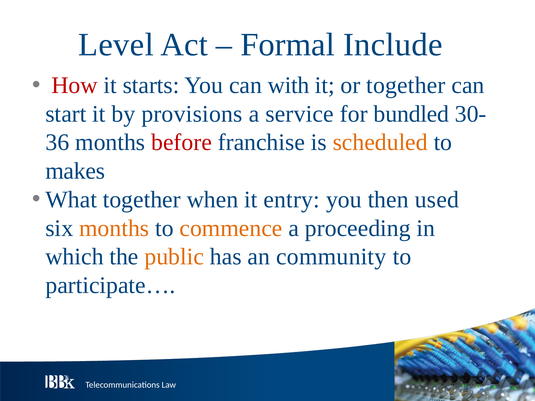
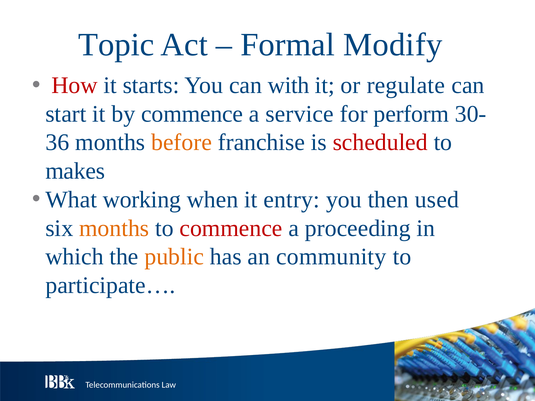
Level: Level -> Topic
Include: Include -> Modify
or together: together -> regulate
by provisions: provisions -> commence
bundled: bundled -> perform
before colour: red -> orange
scheduled colour: orange -> red
What together: together -> working
commence at (231, 228) colour: orange -> red
